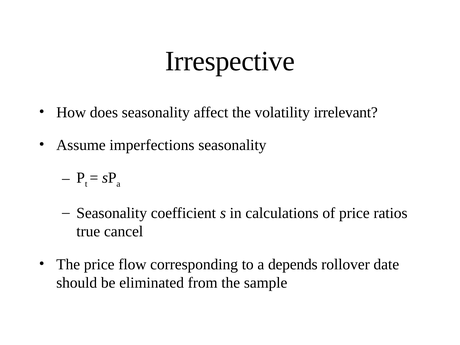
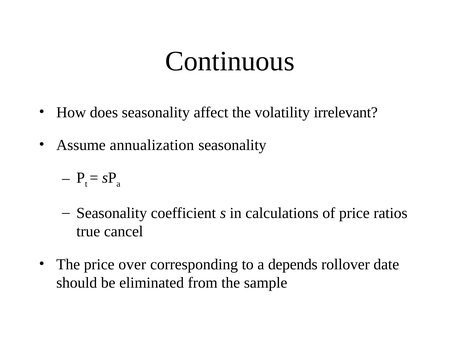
Irrespective: Irrespective -> Continuous
imperfections: imperfections -> annualization
flow: flow -> over
